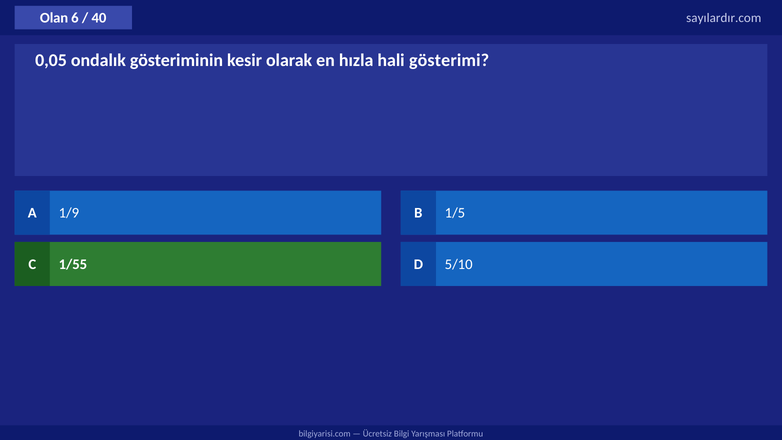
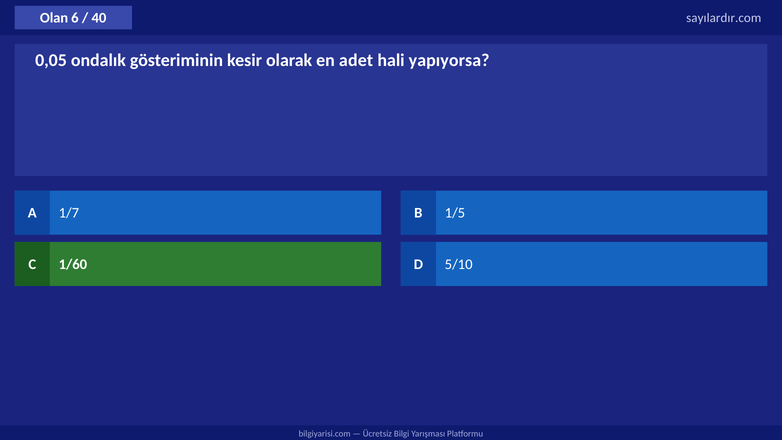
hızla: hızla -> adet
gösterimi: gösterimi -> yapıyorsa
1/9: 1/9 -> 1/7
1/55: 1/55 -> 1/60
